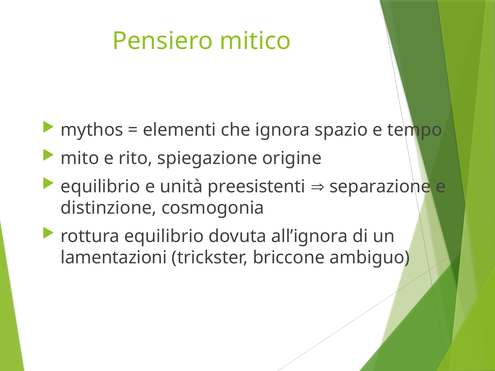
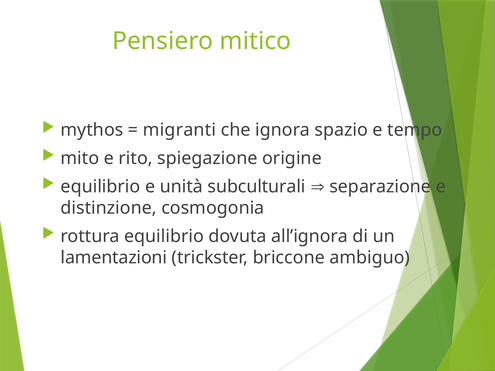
elementi: elementi -> migranti
preesistenti: preesistenti -> subculturali
